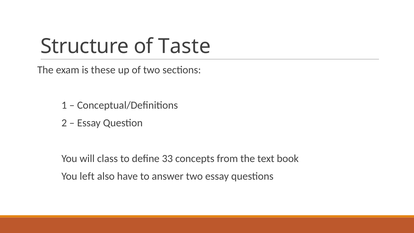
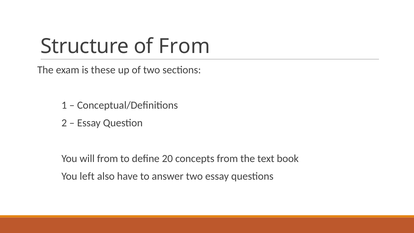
of Taste: Taste -> From
will class: class -> from
33: 33 -> 20
